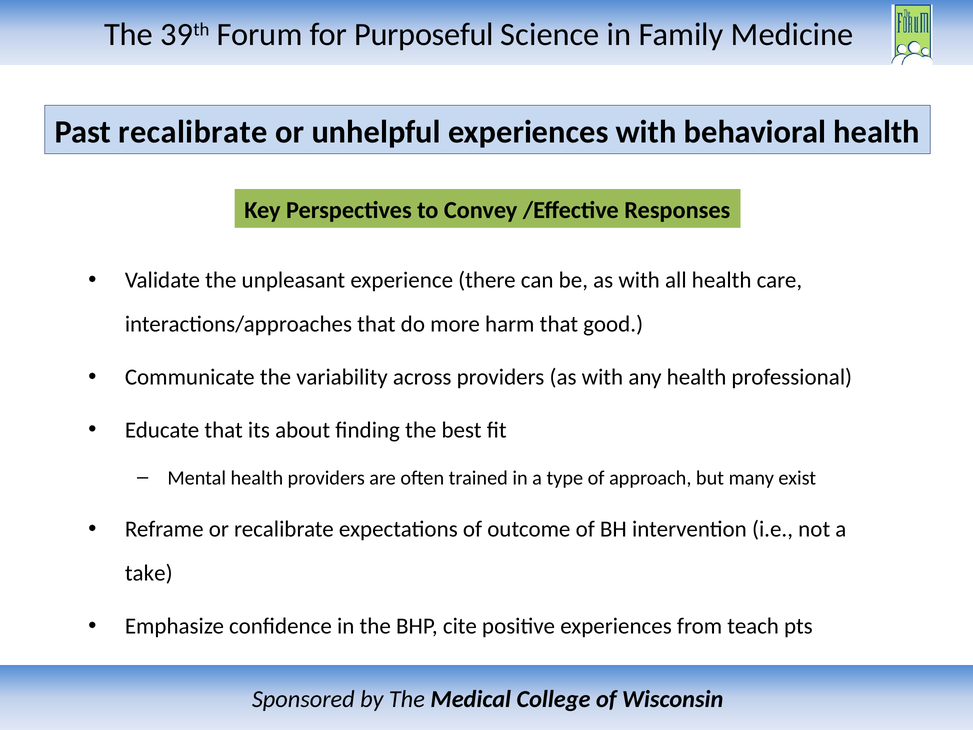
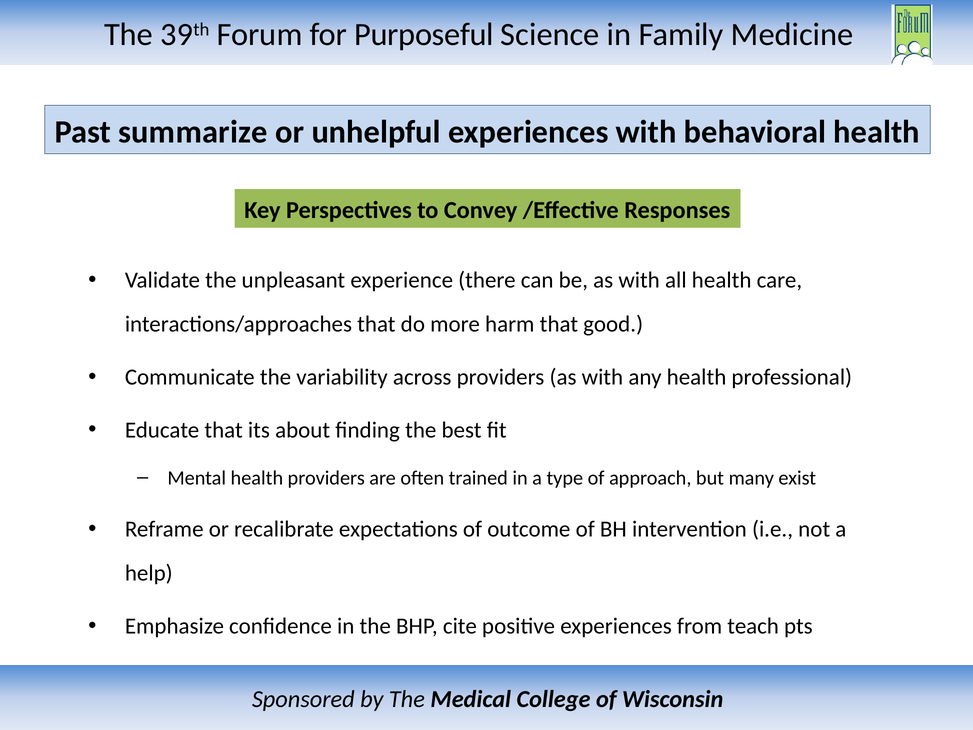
Past recalibrate: recalibrate -> summarize
take: take -> help
